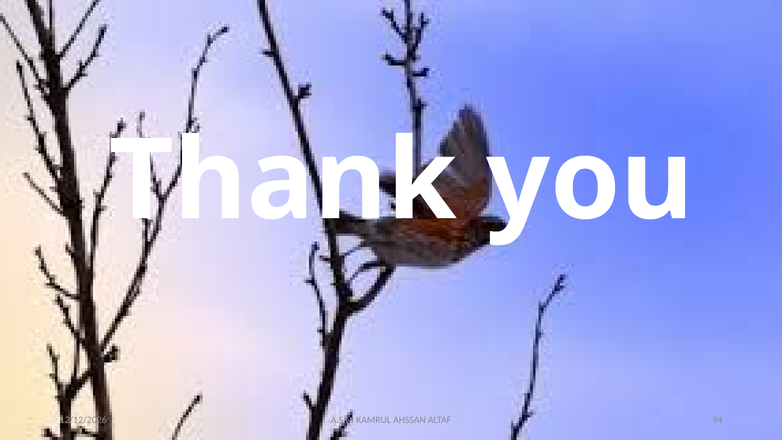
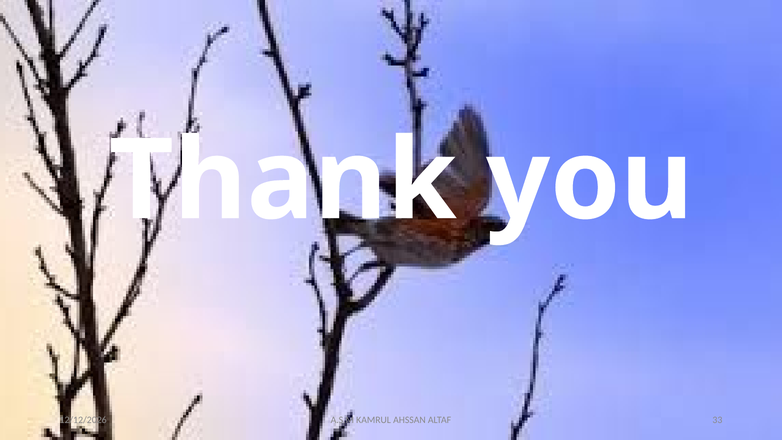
94: 94 -> 33
